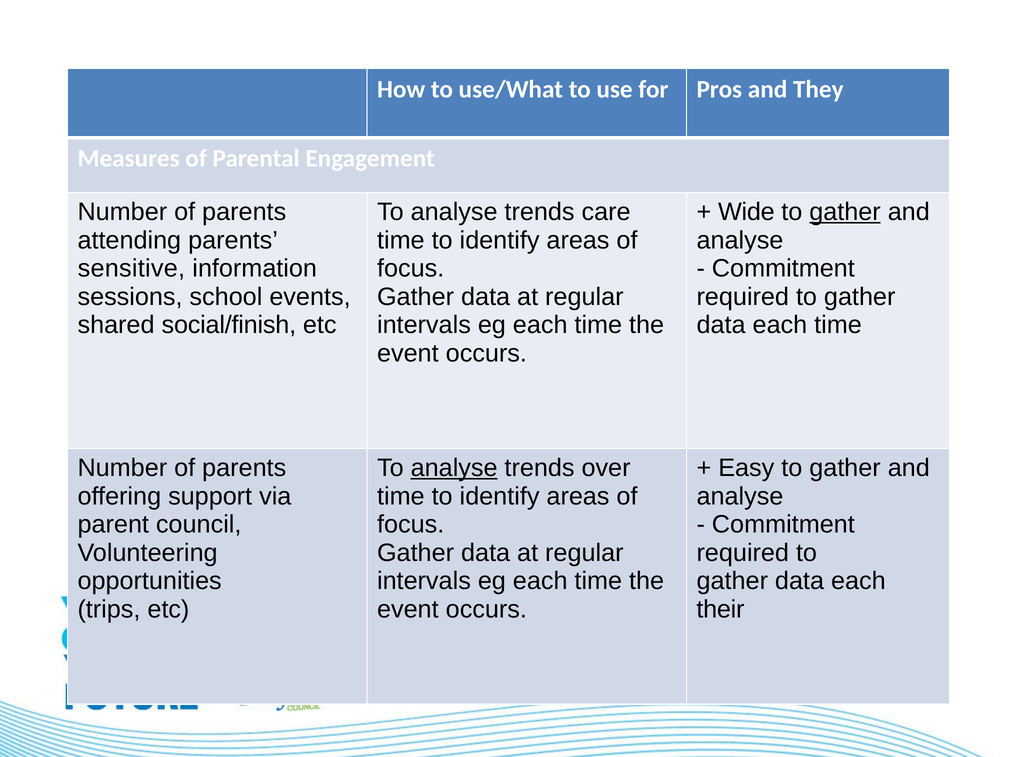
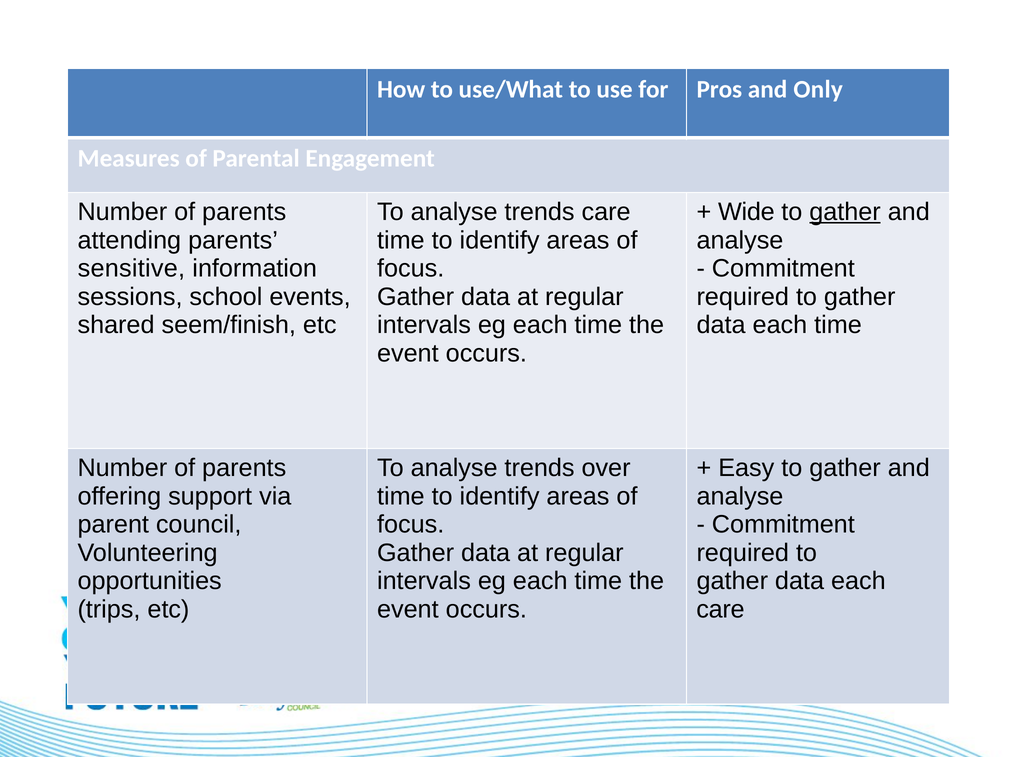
They: They -> Only
social/finish: social/finish -> seem/finish
analyse at (454, 468) underline: present -> none
their at (720, 609): their -> care
